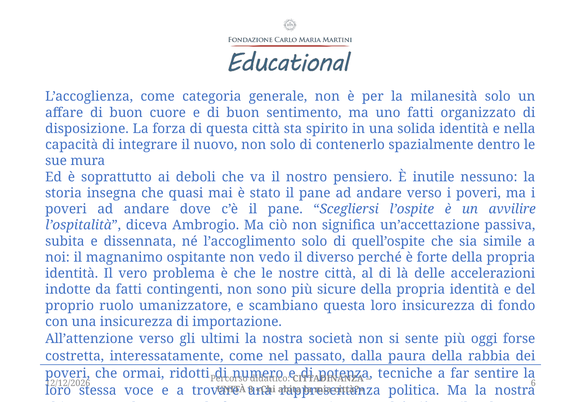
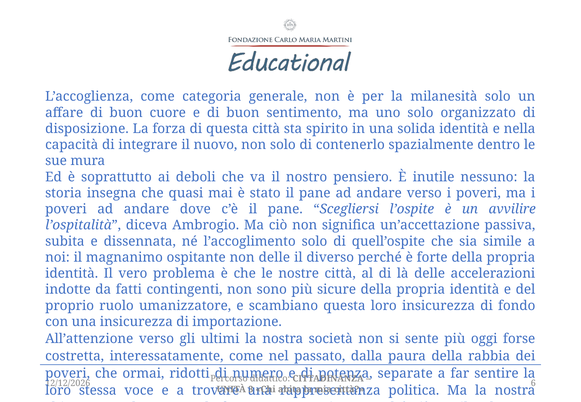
uno fatti: fatti -> solo
non vedo: vedo -> delle
tecniche: tecniche -> separate
